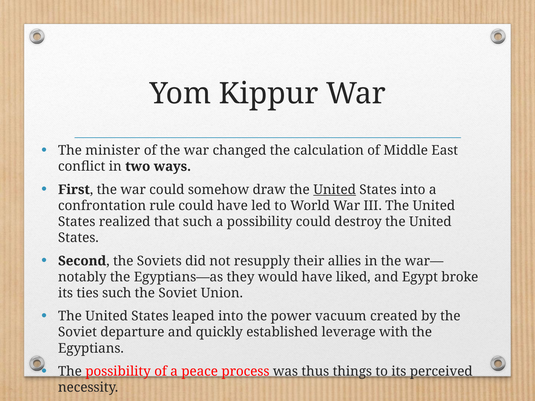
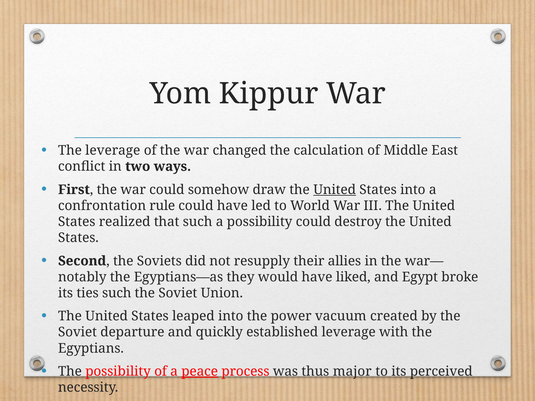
The minister: minister -> leverage
peace underline: none -> present
things: things -> major
